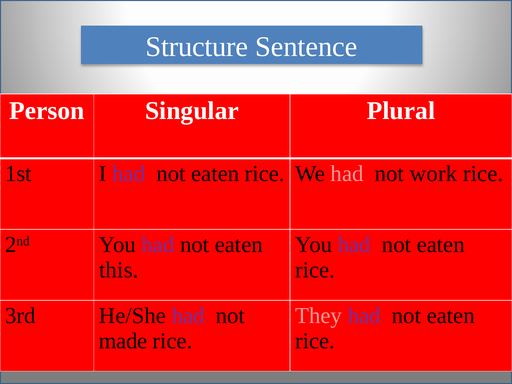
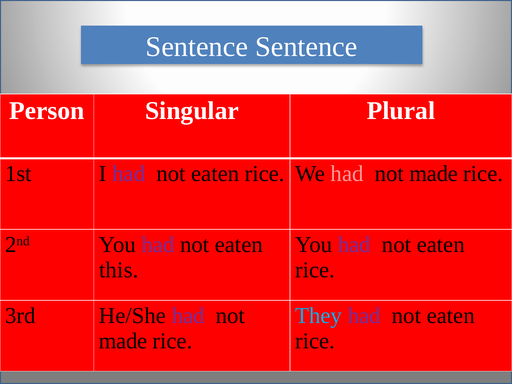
Structure at (197, 47): Structure -> Sentence
work at (434, 174): work -> made
They colour: pink -> light blue
